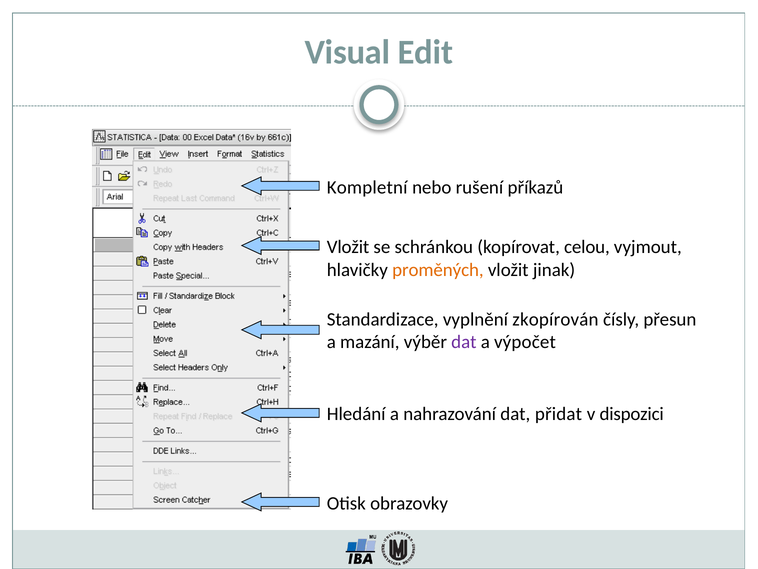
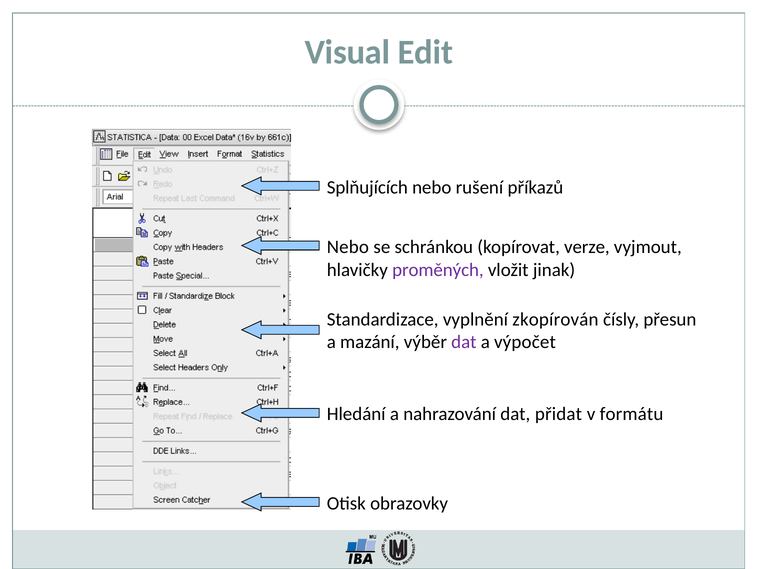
Kompletní: Kompletní -> Splňujících
Vložit at (348, 247): Vložit -> Nebo
celou: celou -> verze
proměných colour: orange -> purple
dispozici: dispozici -> formátu
